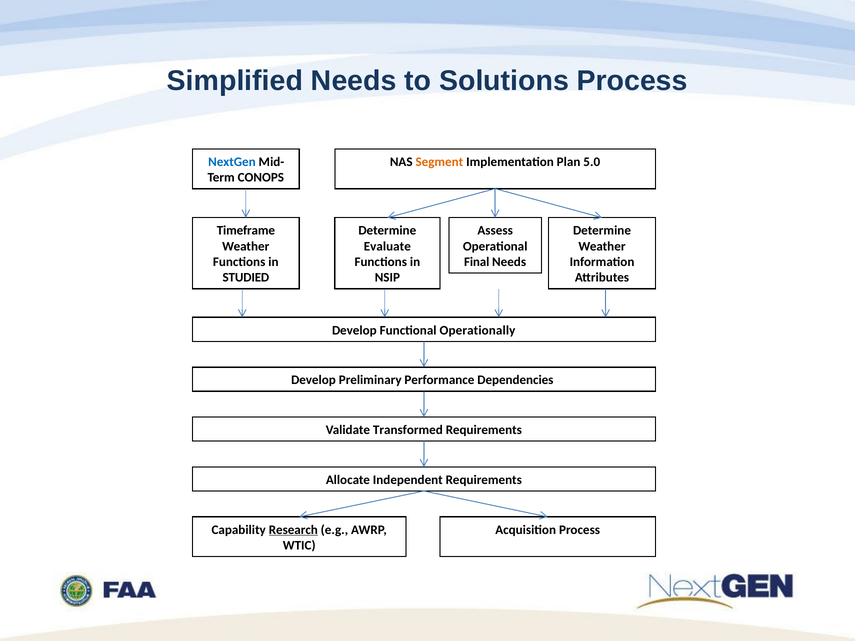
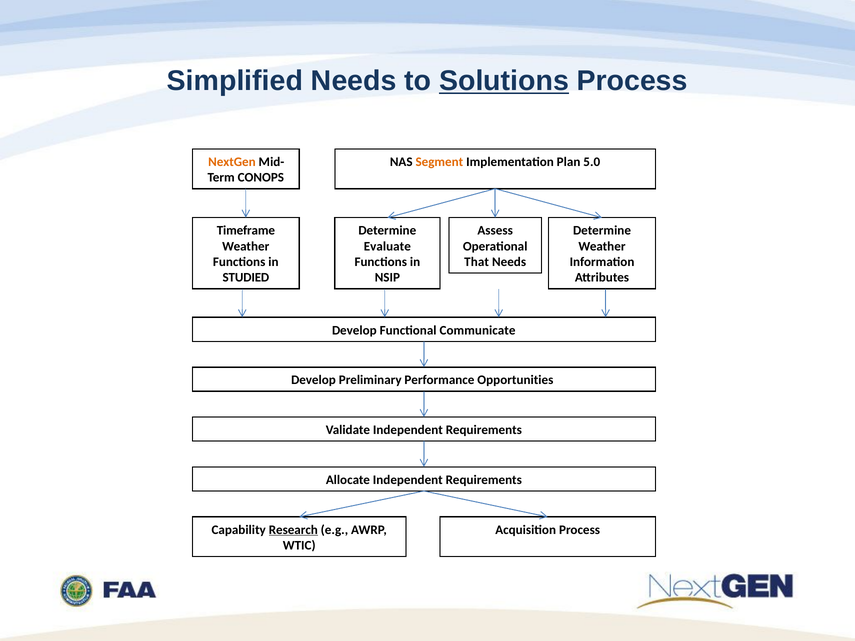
Solutions underline: none -> present
NextGen colour: blue -> orange
Final: Final -> That
Operationally: Operationally -> Communicate
Dependencies: Dependencies -> Opportunities
Validate Transformed: Transformed -> Independent
